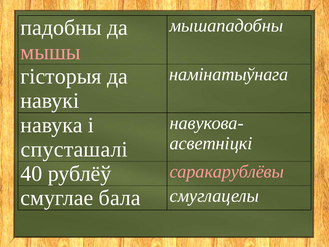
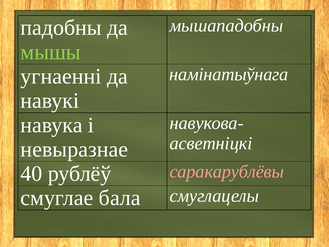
мышы colour: pink -> light green
гісторыя: гісторыя -> угнаенні
спусташалі: спусташалі -> невыразнае
